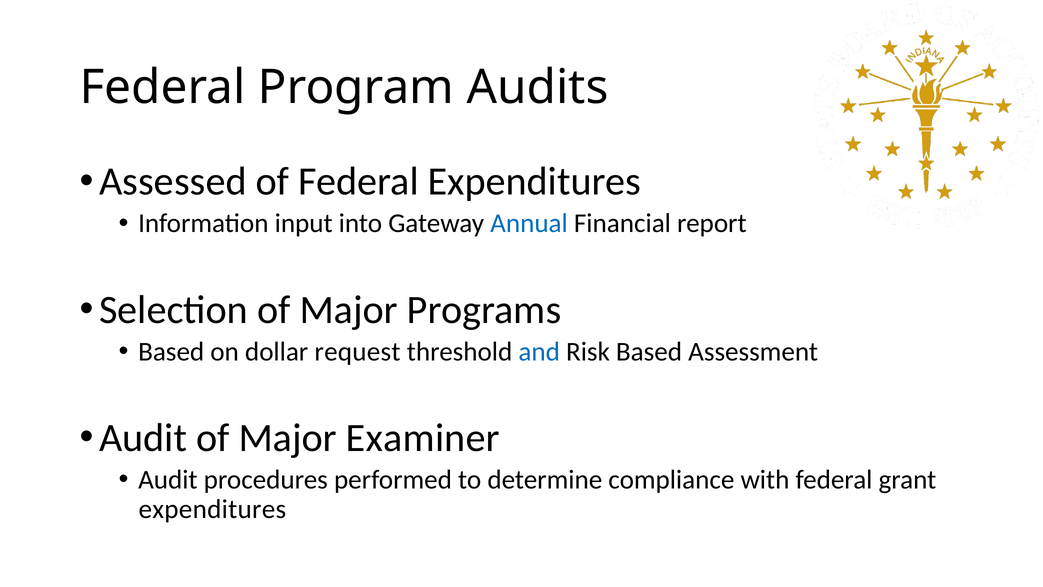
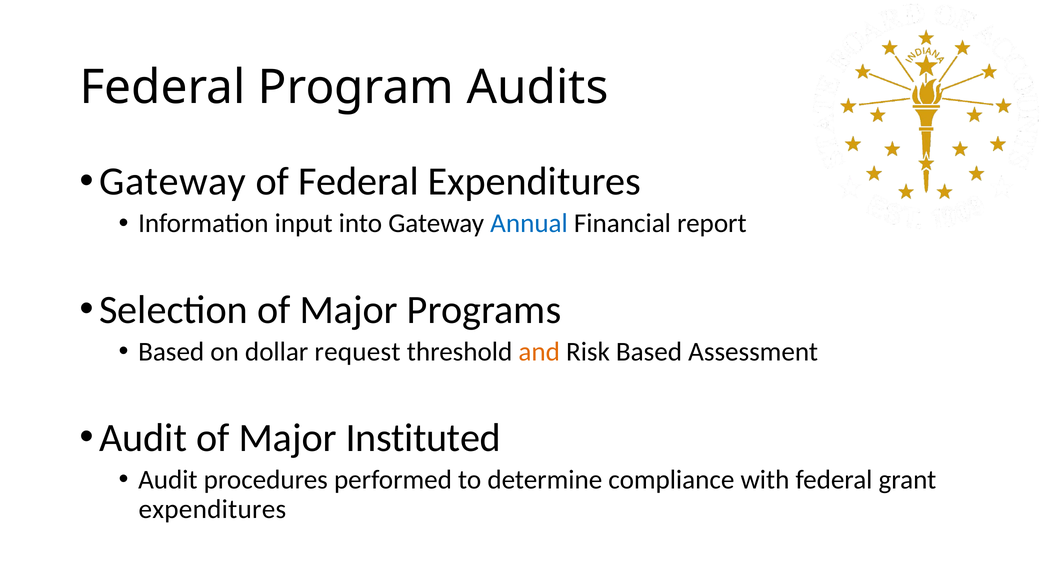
Assessed at (173, 182): Assessed -> Gateway
and colour: blue -> orange
Examiner: Examiner -> Instituted
